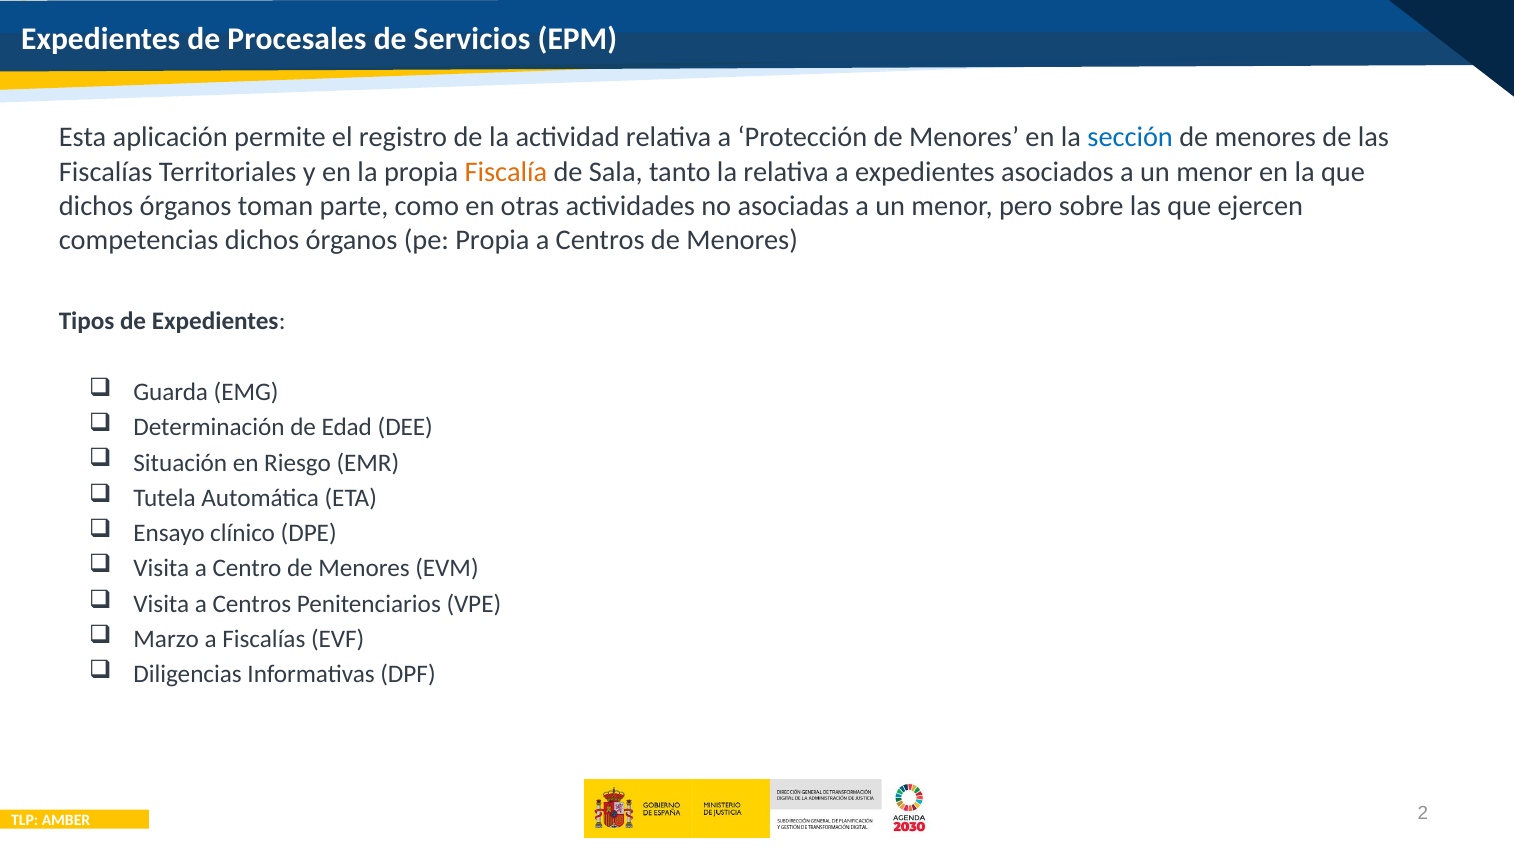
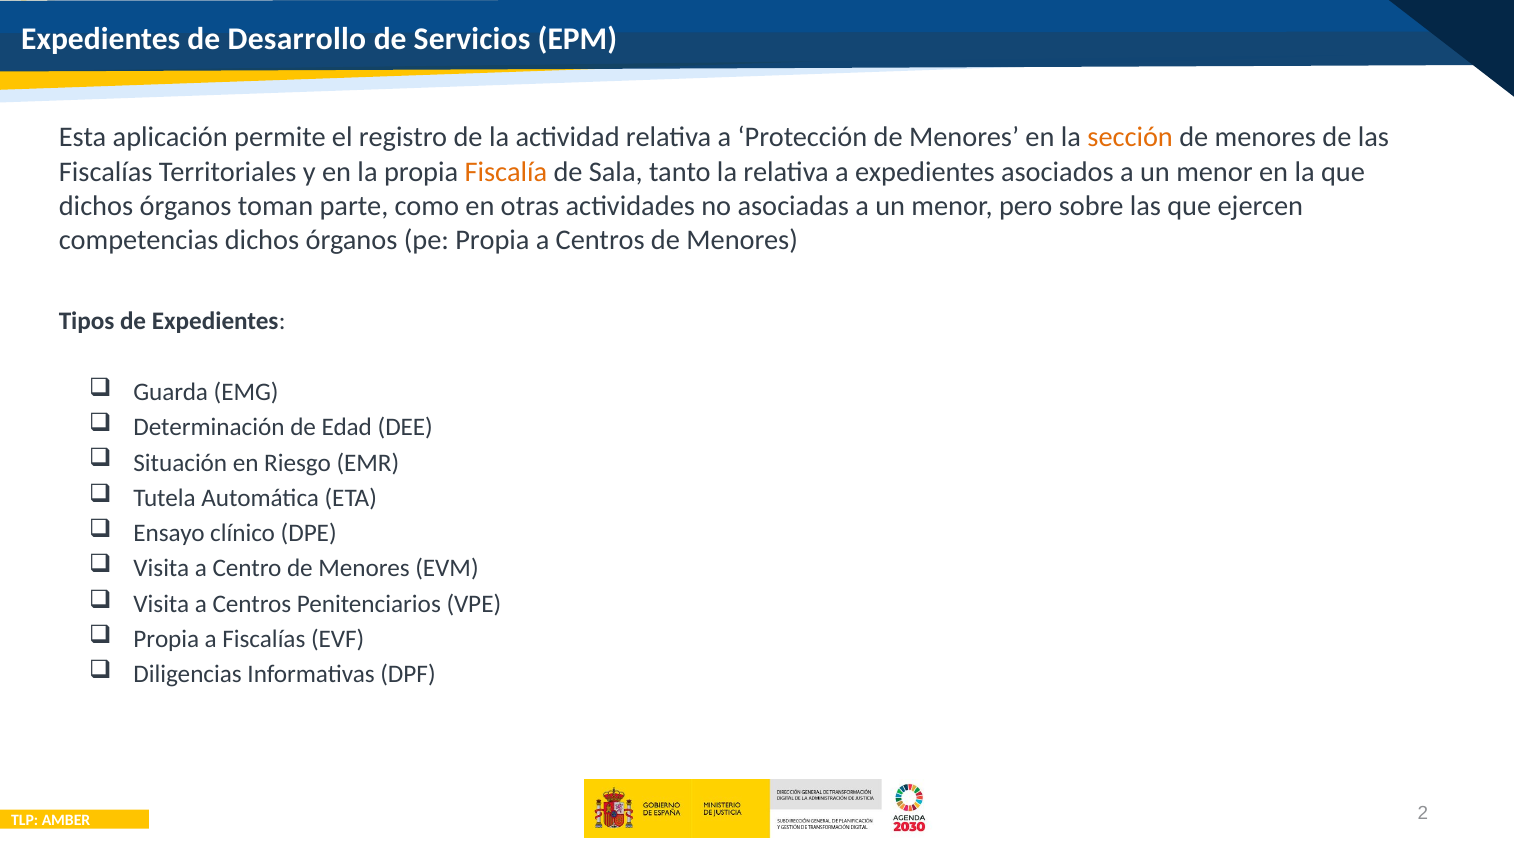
Procesales: Procesales -> Desarrollo
sección colour: blue -> orange
Marzo at (166, 639): Marzo -> Propia
